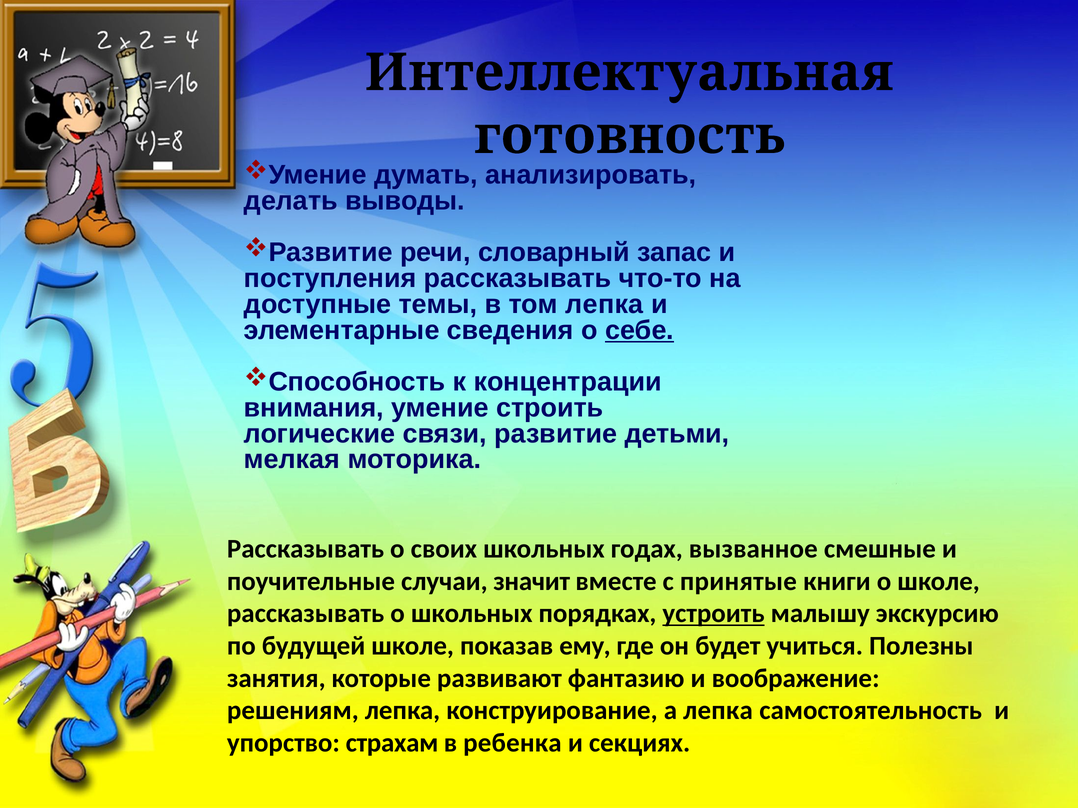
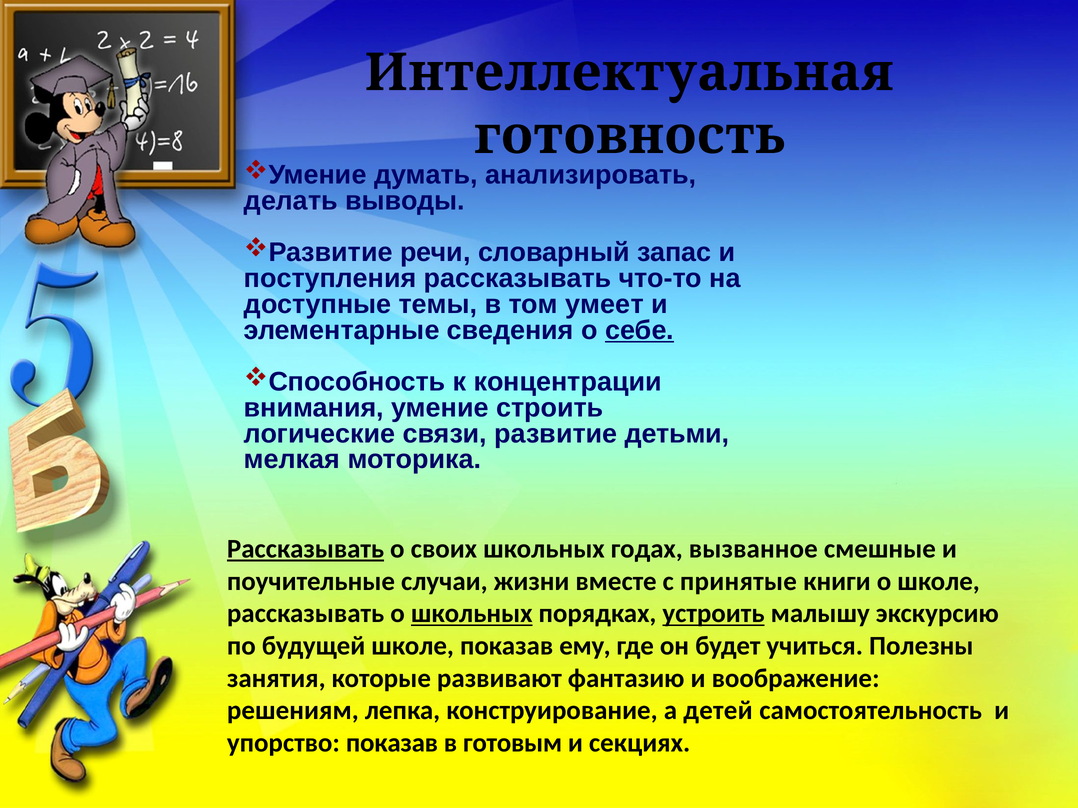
том лепка: лепка -> умеет
Рассказывать at (306, 549) underline: none -> present
значит: значит -> жизни
школьных at (472, 614) underline: none -> present
а лепка: лепка -> детей
упорство страхам: страхам -> показав
ребенка: ребенка -> готовым
